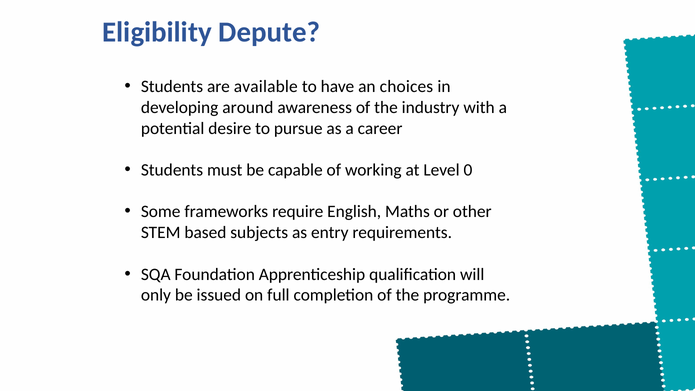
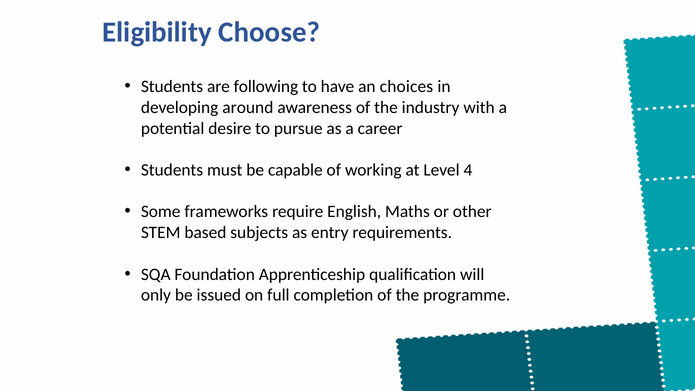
Depute: Depute -> Choose
available: available -> following
0: 0 -> 4
